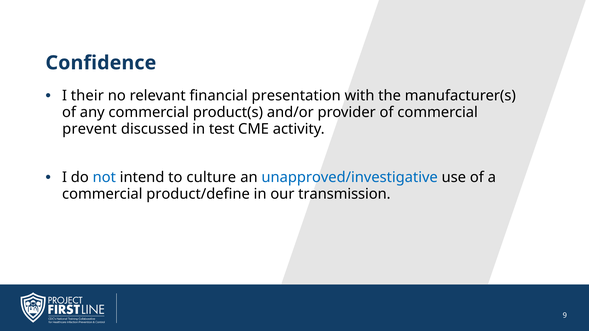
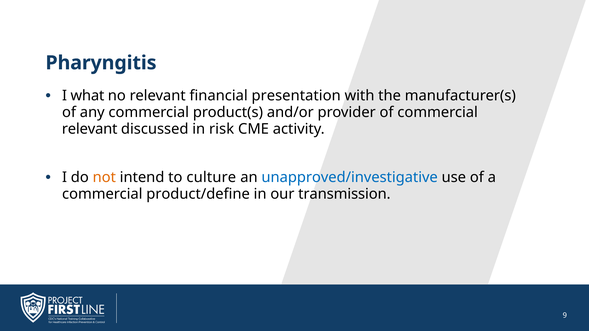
Confidence: Confidence -> Pharyngitis
their: their -> what
prevent at (90, 129): prevent -> relevant
test: test -> risk
not colour: blue -> orange
